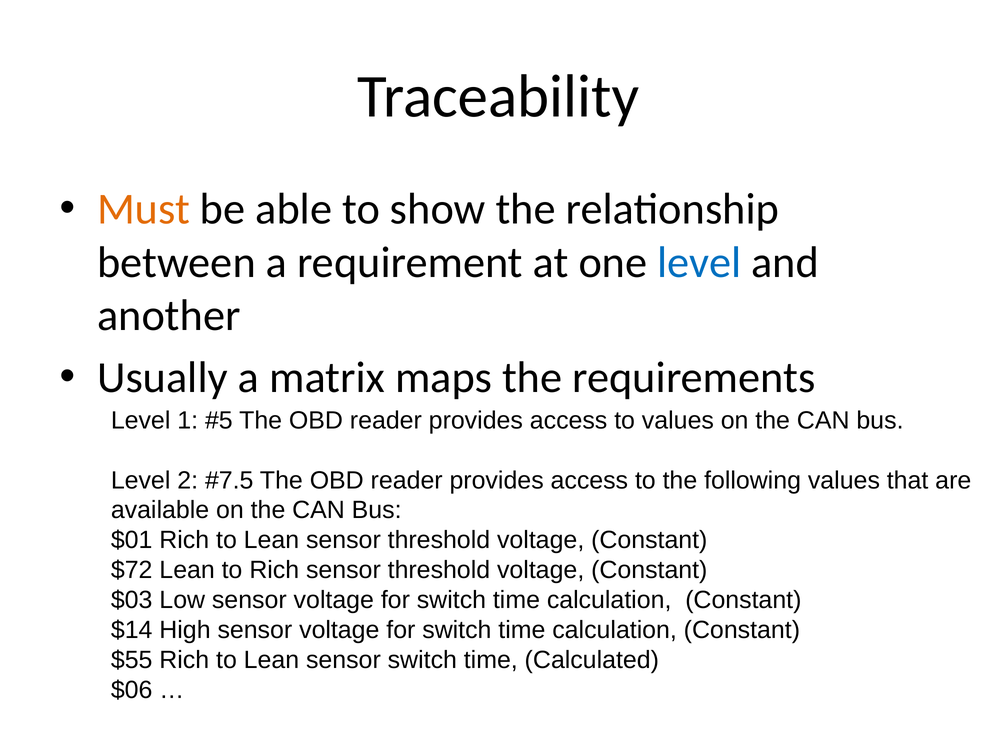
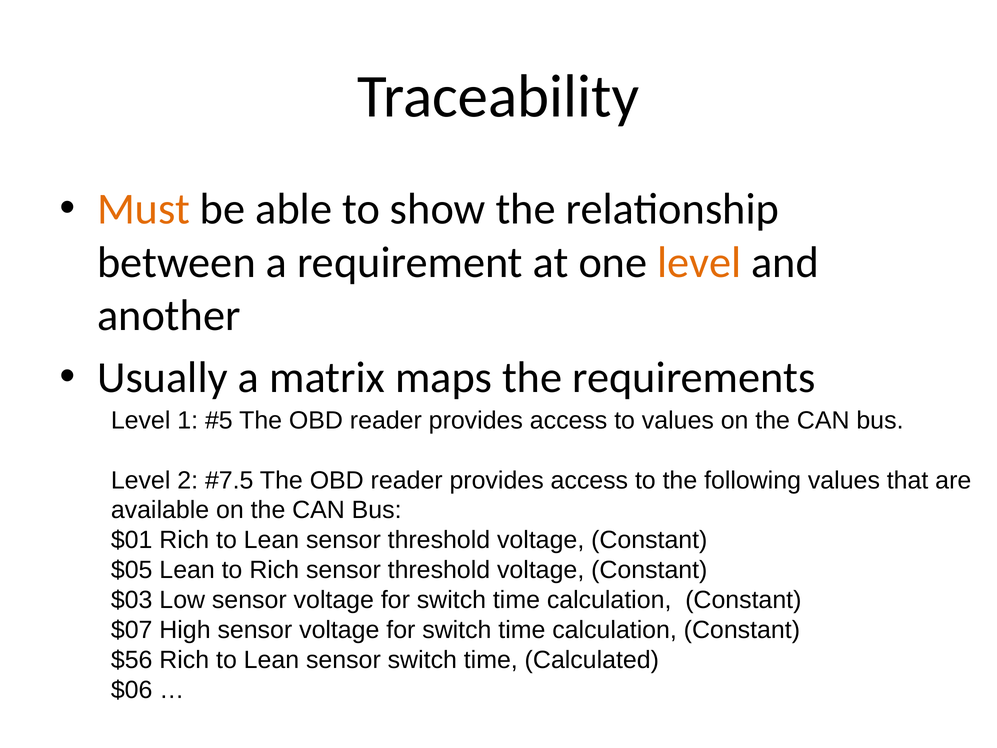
level at (699, 262) colour: blue -> orange
$72: $72 -> $05
$14: $14 -> $07
$55: $55 -> $56
